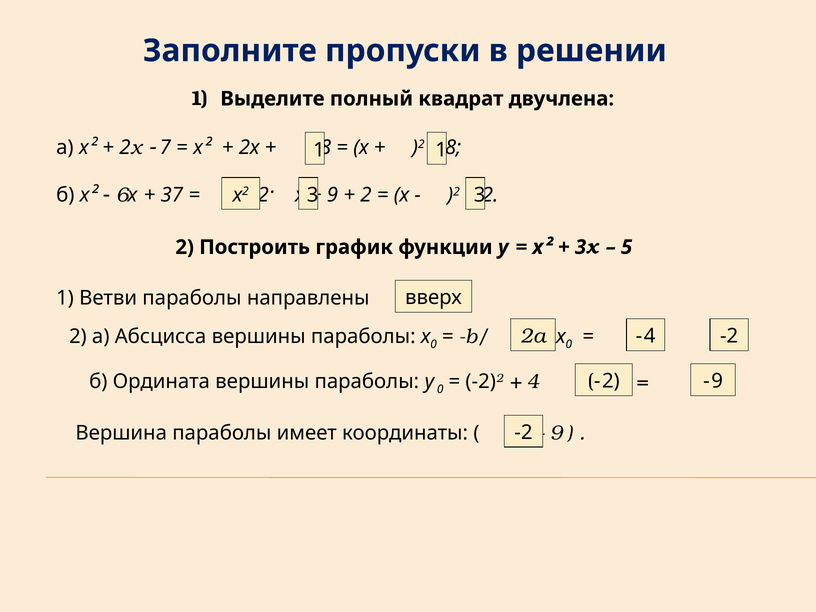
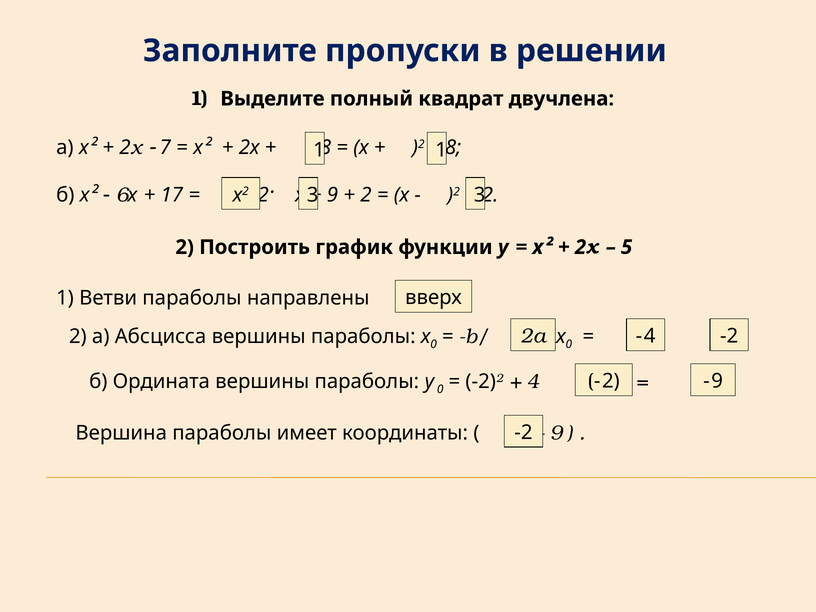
37: 37 -> 17
3 at (581, 247): 3 -> 2
